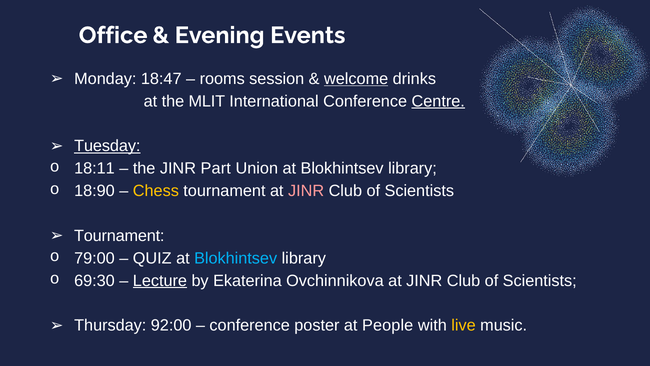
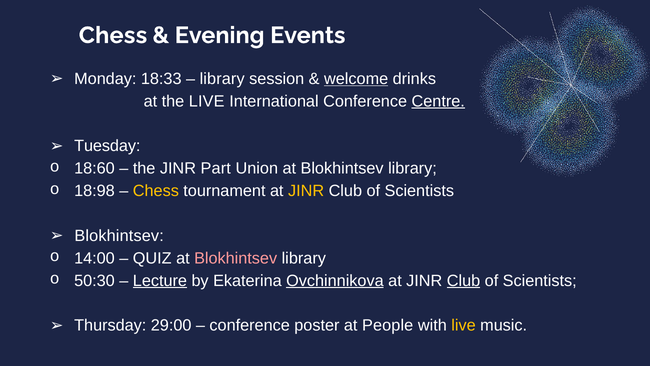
Office at (113, 35): Office -> Chess
18:47: 18:47 -> 18:33
rooms at (222, 79): rooms -> library
the MLIT: MLIT -> LIVE
Tuesday underline: present -> none
18:11: 18:11 -> 18:60
18:90: 18:90 -> 18:98
JINR at (306, 191) colour: pink -> yellow
Tournament at (119, 236): Tournament -> Blokhintsev
79:00: 79:00 -> 14:00
Blokhintsev at (236, 258) colour: light blue -> pink
69:30: 69:30 -> 50:30
Ovchinnikova underline: none -> present
Club at (463, 280) underline: none -> present
92:00: 92:00 -> 29:00
